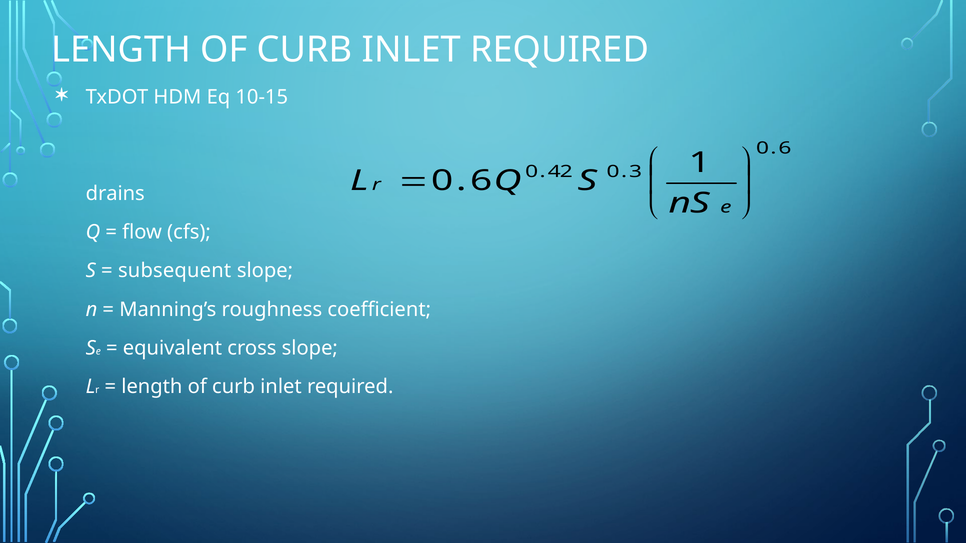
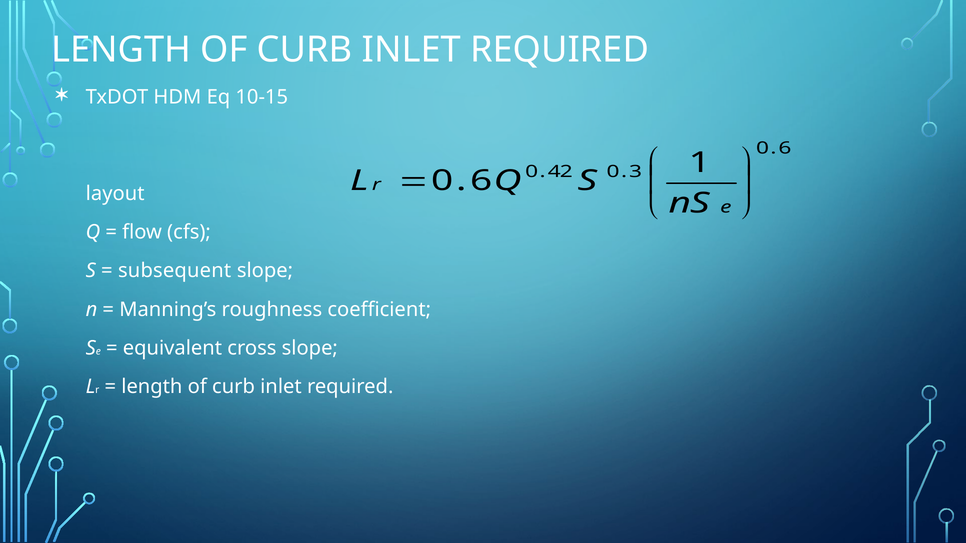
drains: drains -> layout
